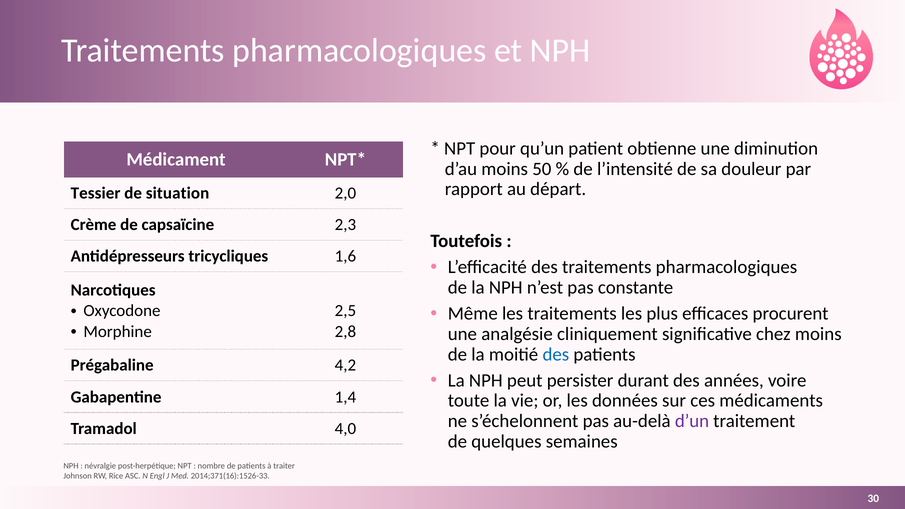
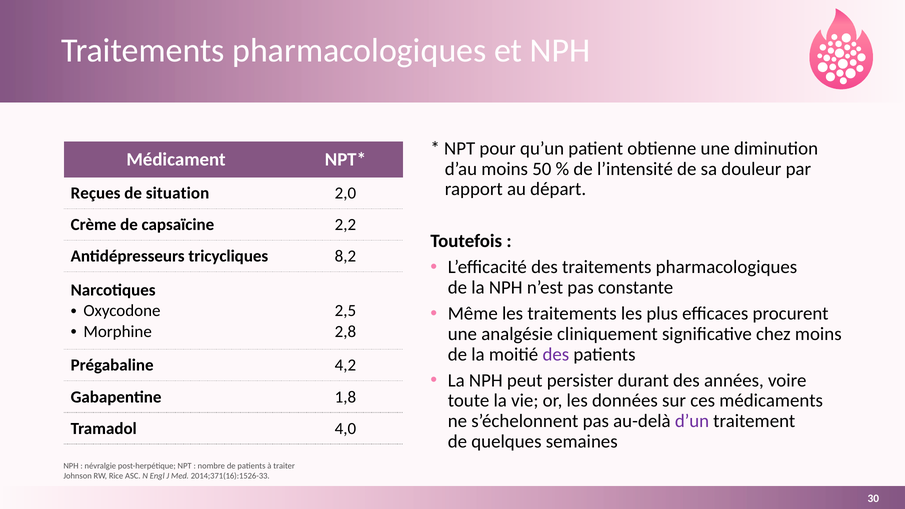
Tessier: Tessier -> Reçues
2,3: 2,3 -> 2,2
1,6: 1,6 -> 8,2
des at (556, 354) colour: blue -> purple
1,4: 1,4 -> 1,8
